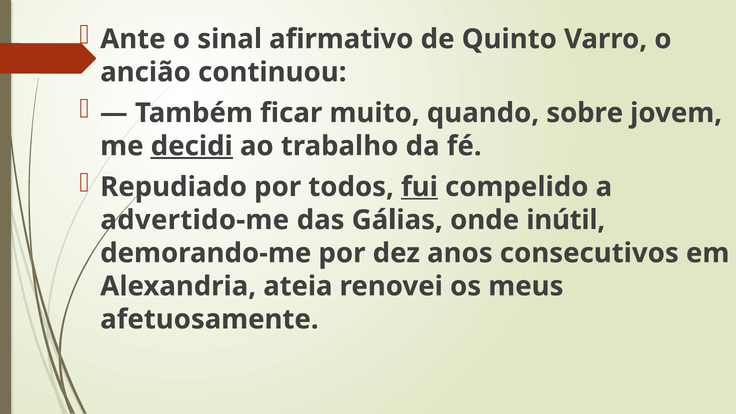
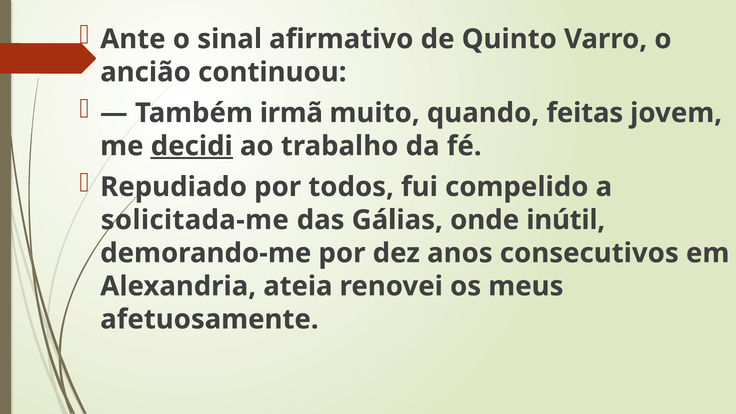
ficar: ficar -> irmã
sobre: sobre -> feitas
fui underline: present -> none
advertido-me: advertido-me -> solicitada-me
